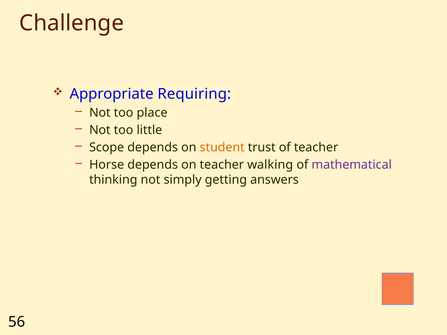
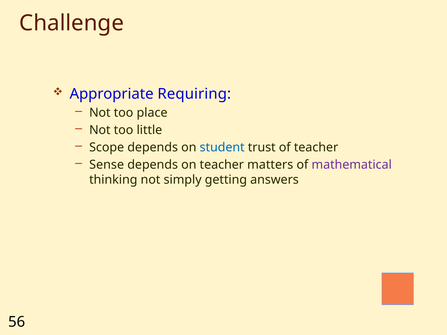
student colour: orange -> blue
Horse: Horse -> Sense
walking: walking -> matters
